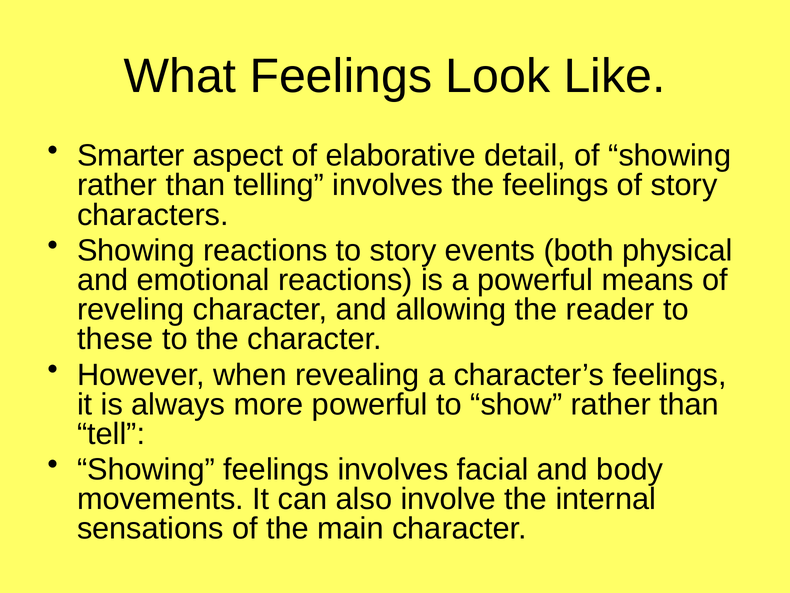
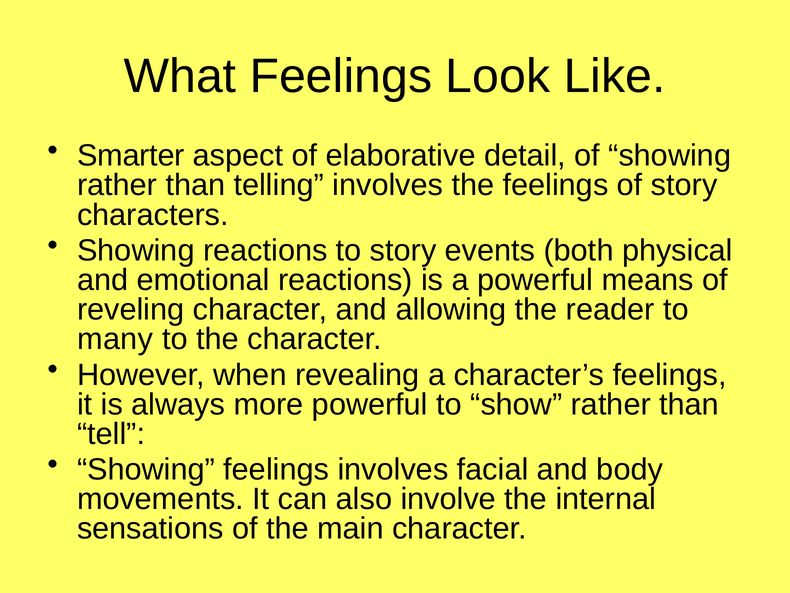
these: these -> many
